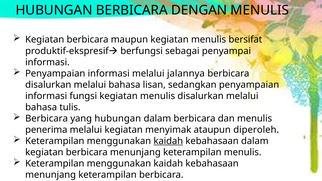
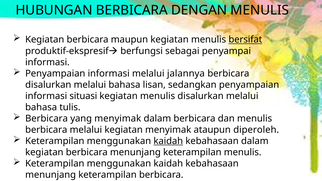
bersifat underline: none -> present
fungsi: fungsi -> situasi
yang hubungan: hubungan -> menyimak
penerima at (46, 130): penerima -> berbicara
